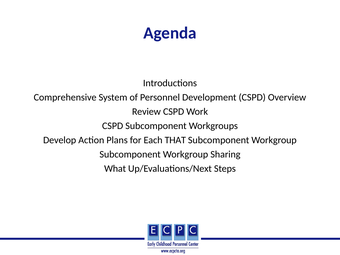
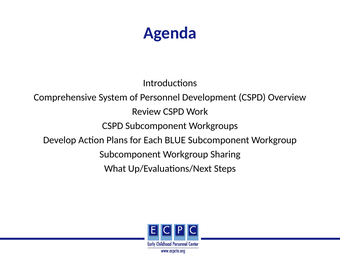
THAT: THAT -> BLUE
